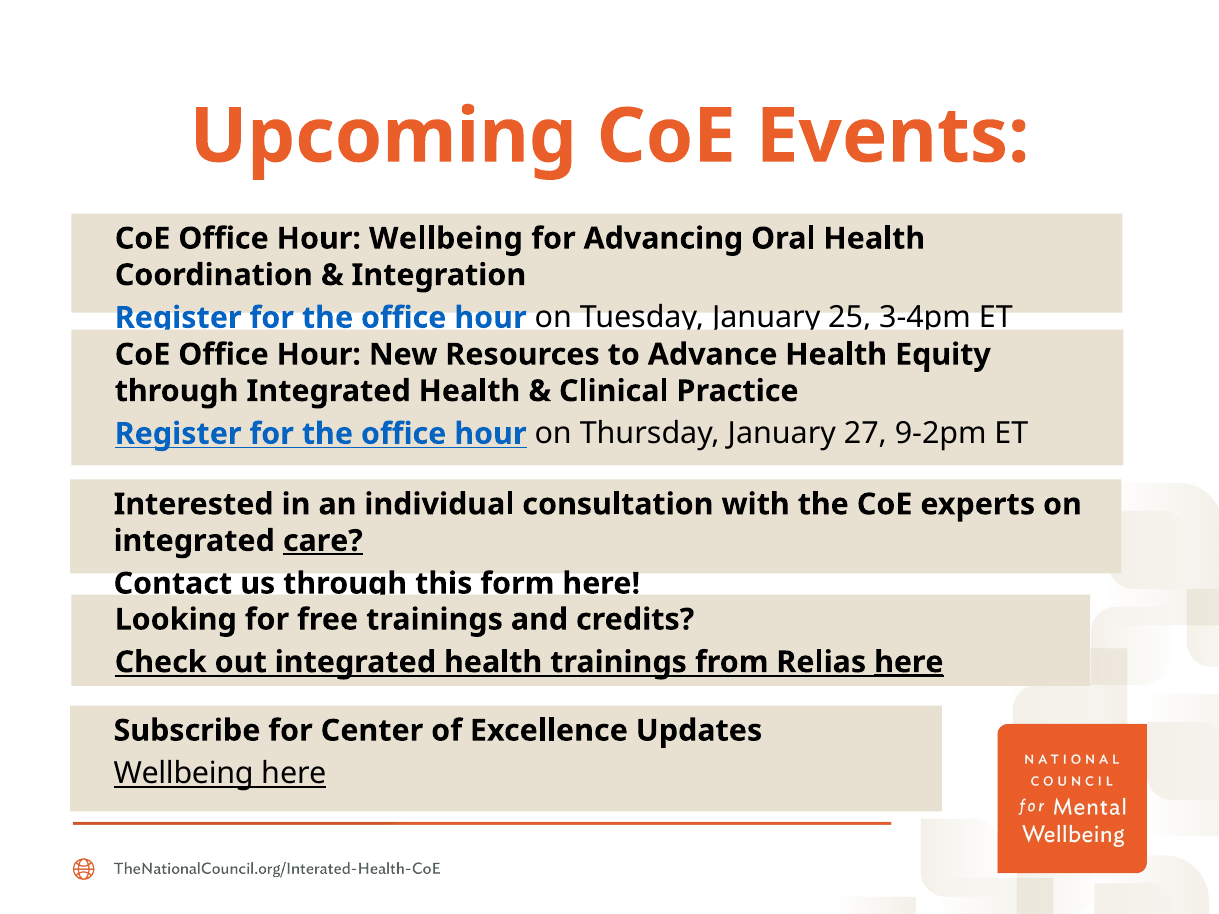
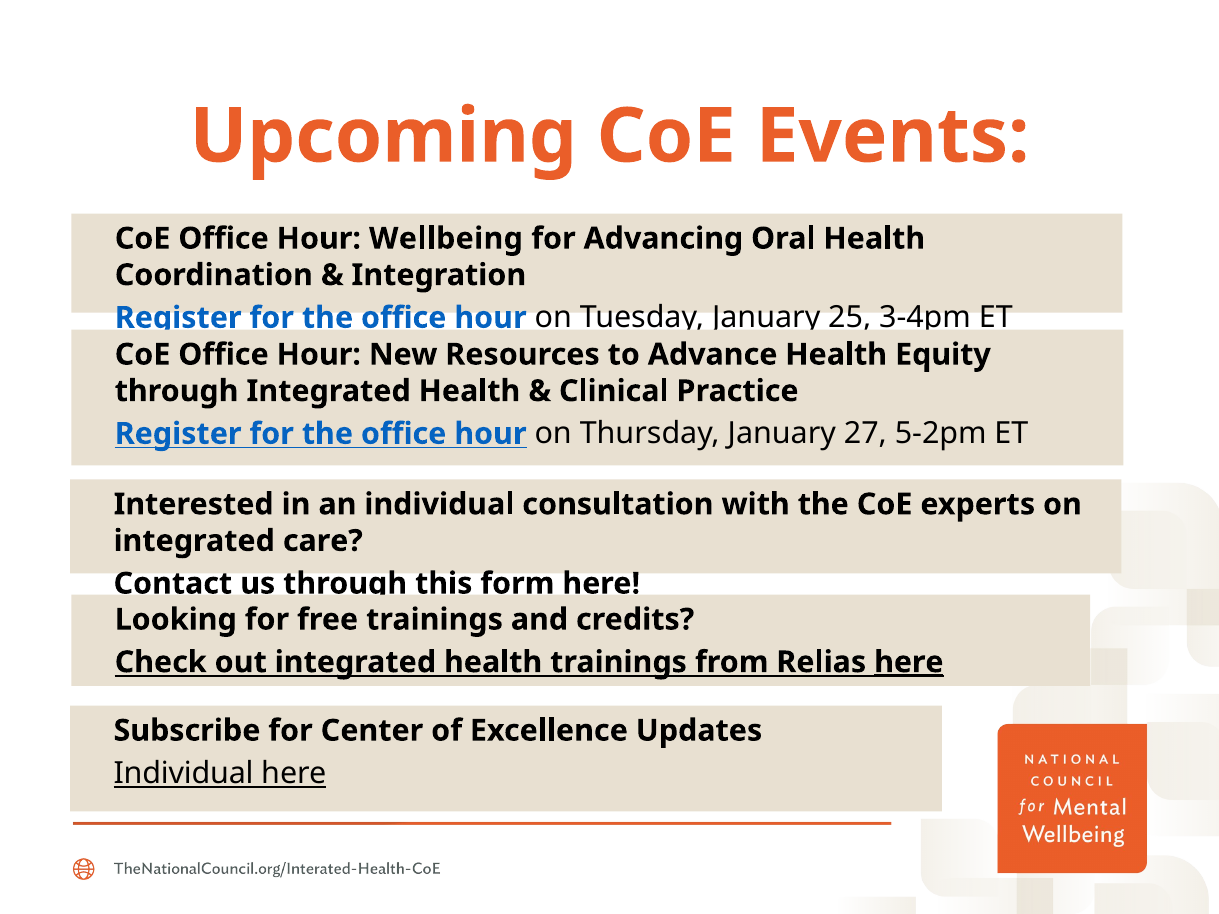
9-2pm: 9-2pm -> 5-2pm
care underline: present -> none
Wellbeing at (184, 773): Wellbeing -> Individual
